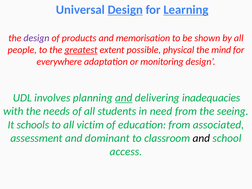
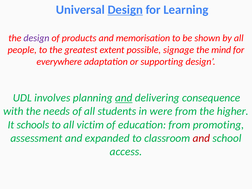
Learning underline: present -> none
greatest underline: present -> none
physical: physical -> signage
monitoring: monitoring -> supporting
inadequacies: inadequacies -> consequence
need: need -> were
seeing: seeing -> higher
associated: associated -> promoting
dominant: dominant -> expanded
and at (201, 138) colour: black -> red
